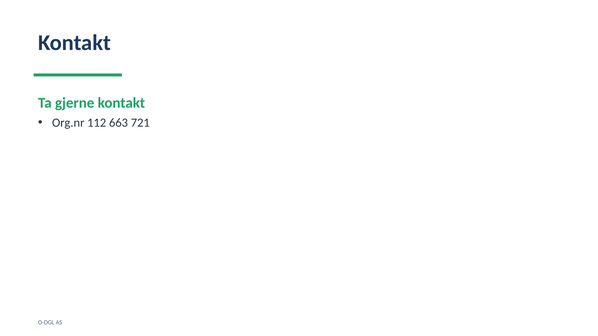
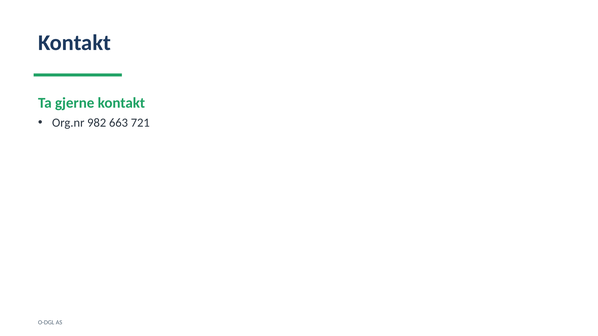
112: 112 -> 982
